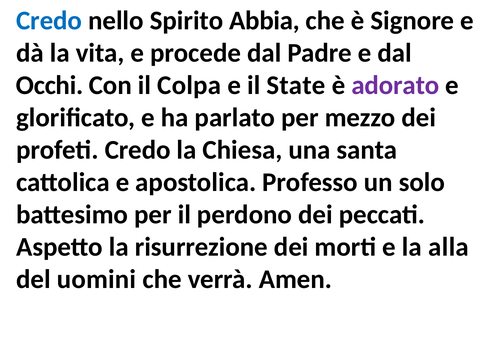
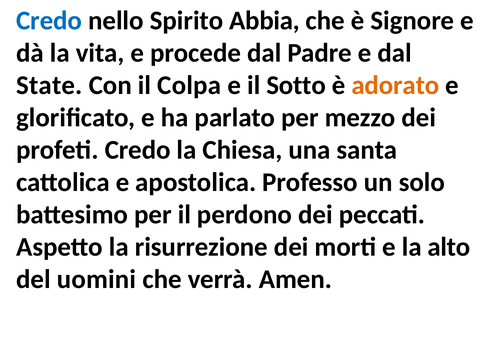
Occhi: Occhi -> State
State: State -> Sotto
adorato colour: purple -> orange
alla: alla -> alto
